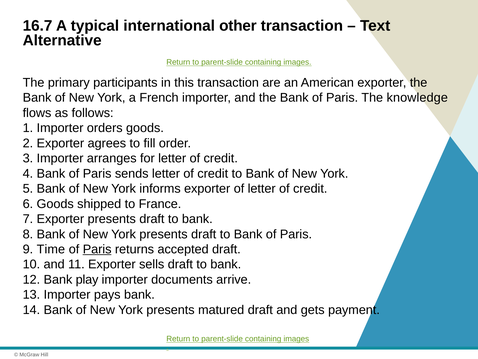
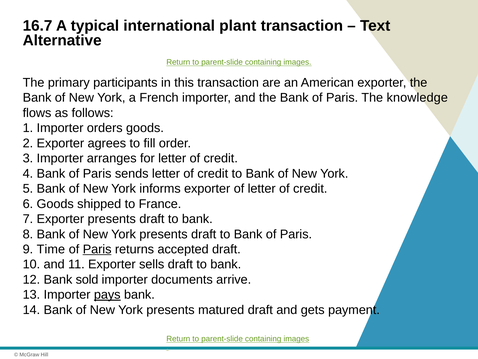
other: other -> plant
play: play -> sold
pays underline: none -> present
